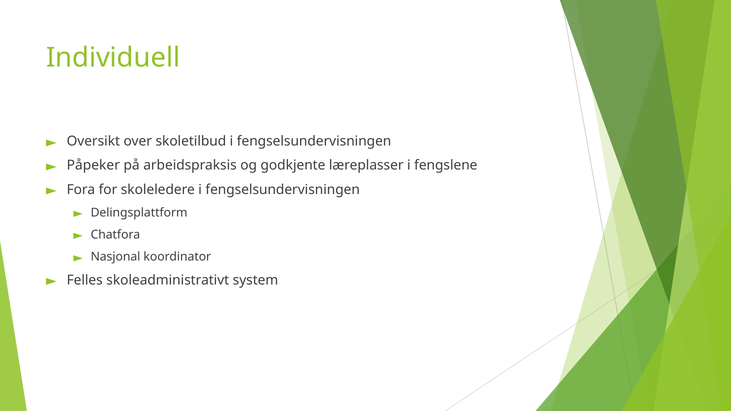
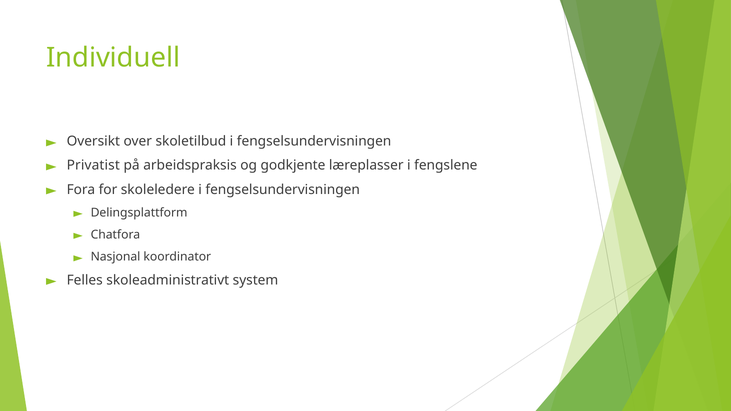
Påpeker: Påpeker -> Privatist
